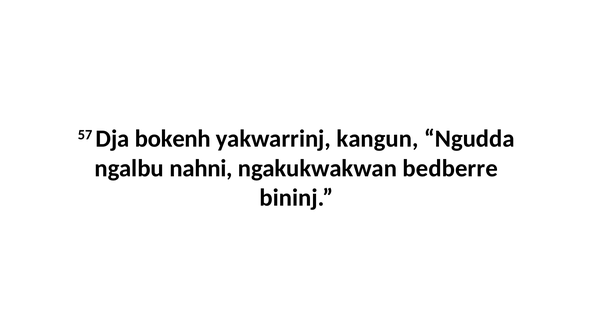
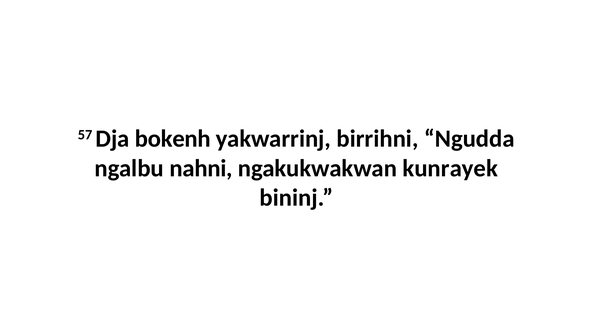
kangun: kangun -> birrihni
bedberre: bedberre -> kunrayek
